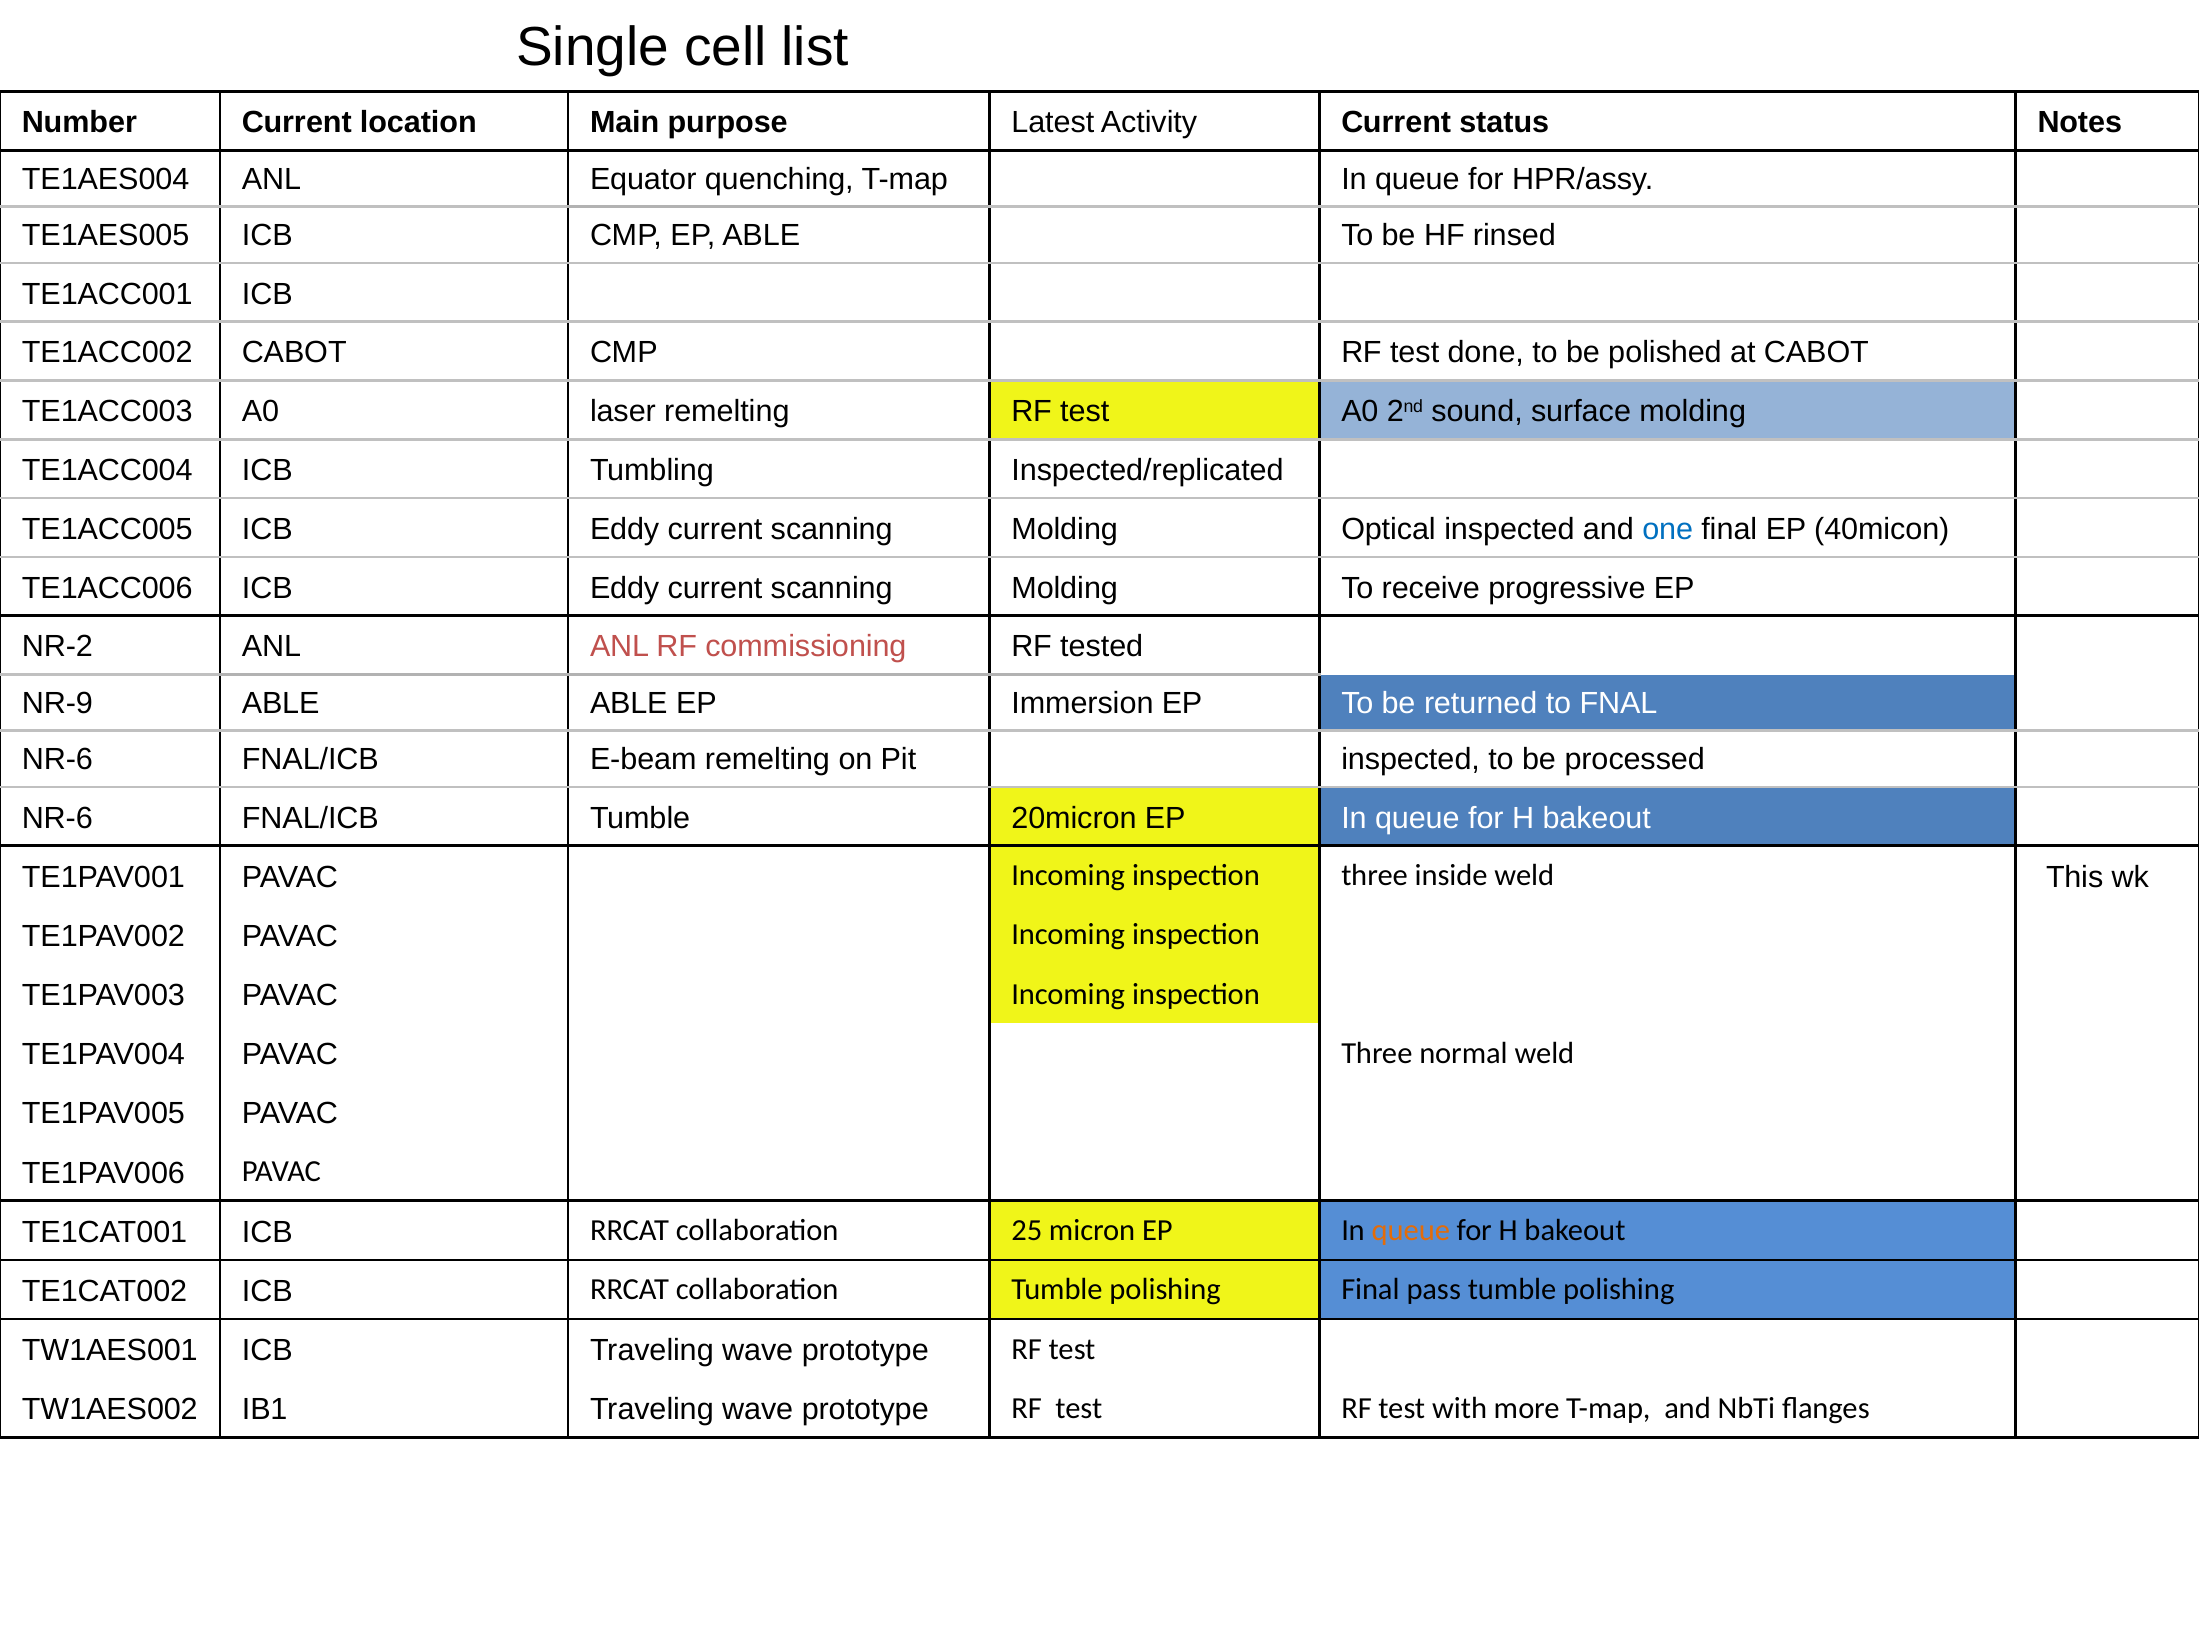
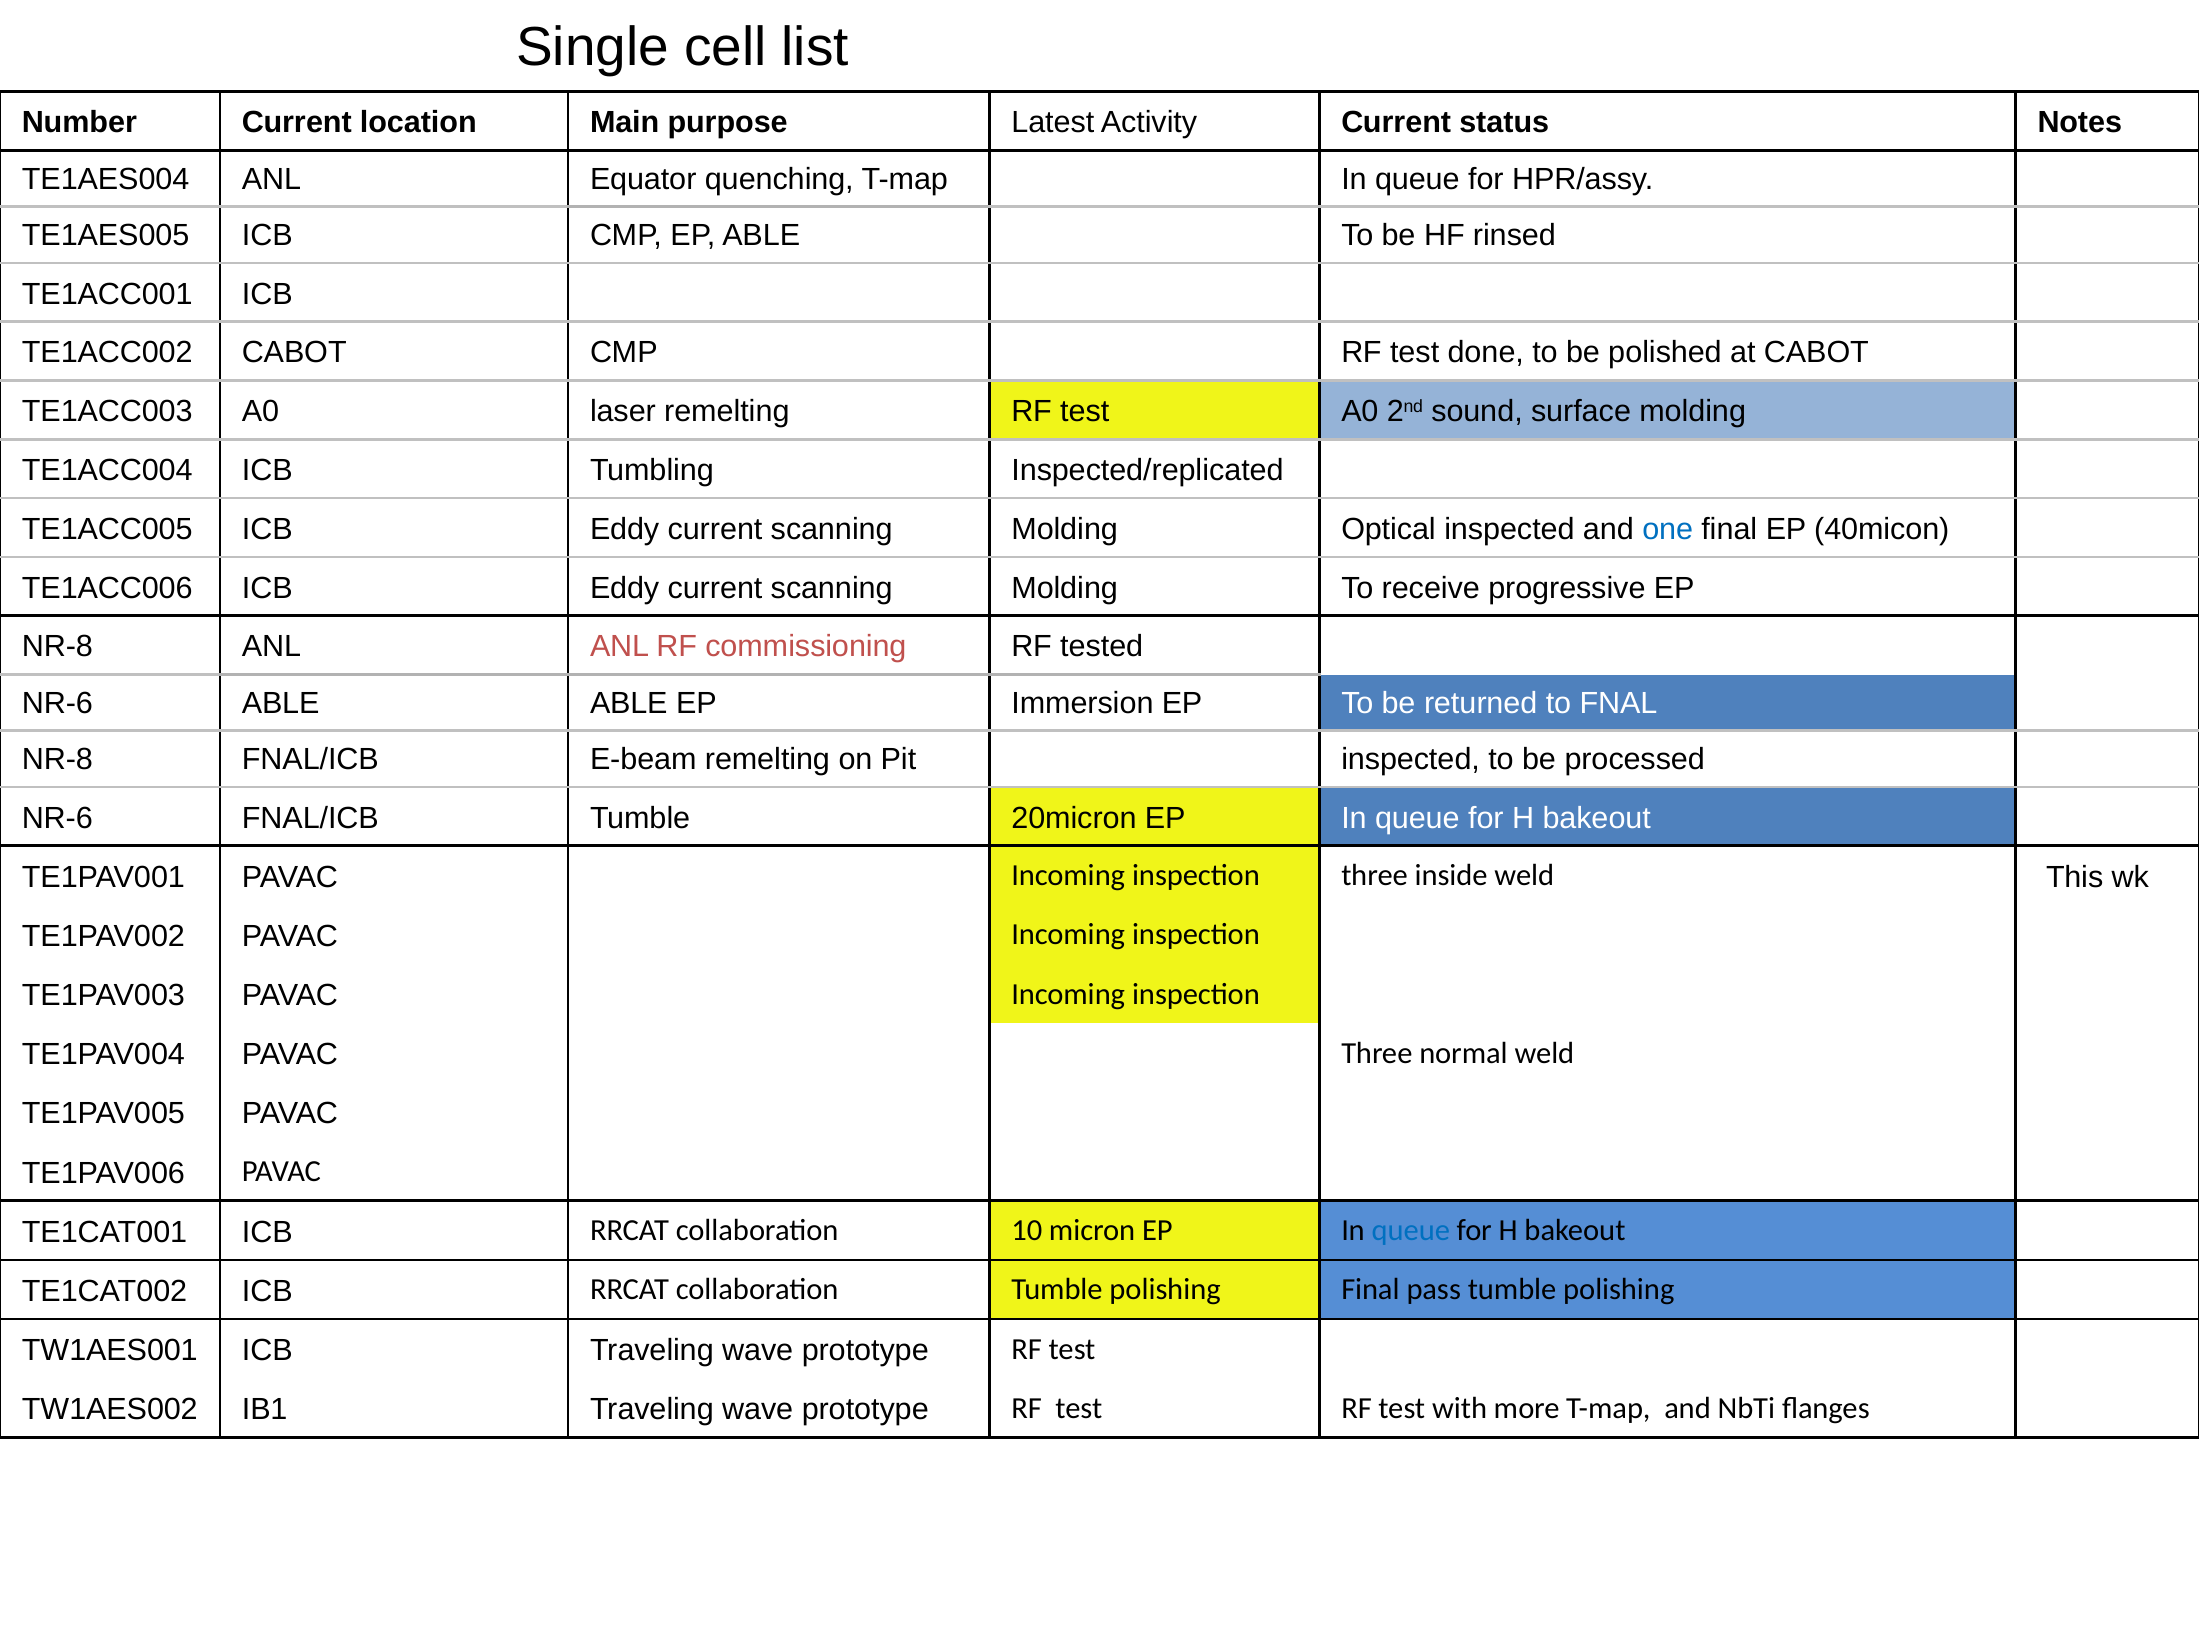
NR-2 at (57, 647): NR-2 -> NR-8
NR-9 at (57, 703): NR-9 -> NR-6
NR-6 at (57, 759): NR-6 -> NR-8
25: 25 -> 10
queue at (1411, 1230) colour: orange -> blue
